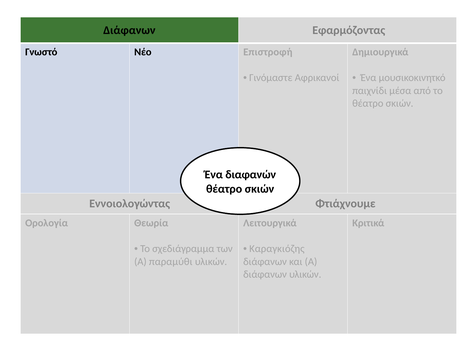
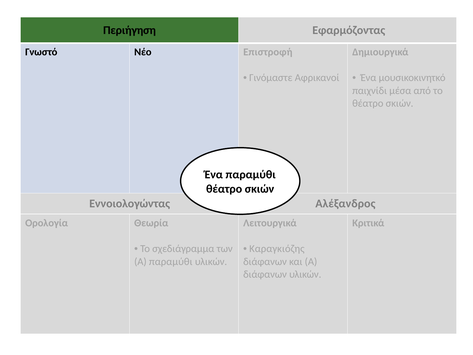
Διάφανων at (129, 30): Διάφανων -> Περιήγηση
Ένα διαφανών: διαφανών -> παραμύθι
Φτιάχνουμε: Φτιάχνουμε -> Αλέξανδρος
